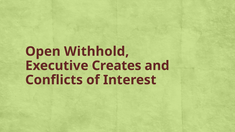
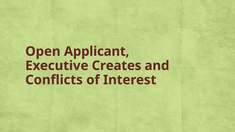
Withhold: Withhold -> Applicant
